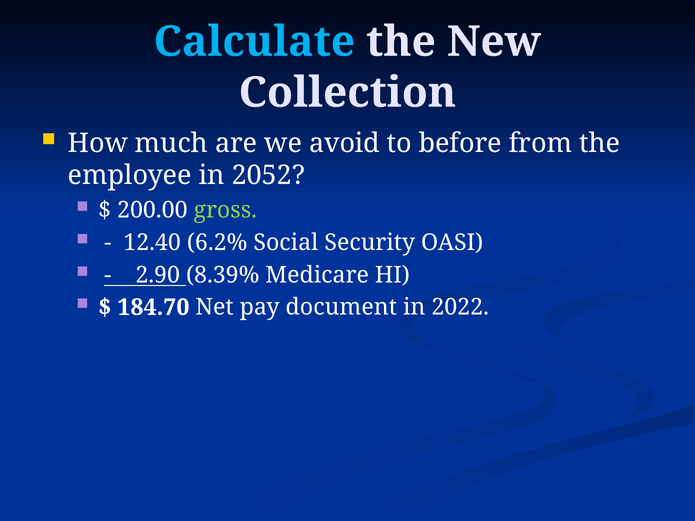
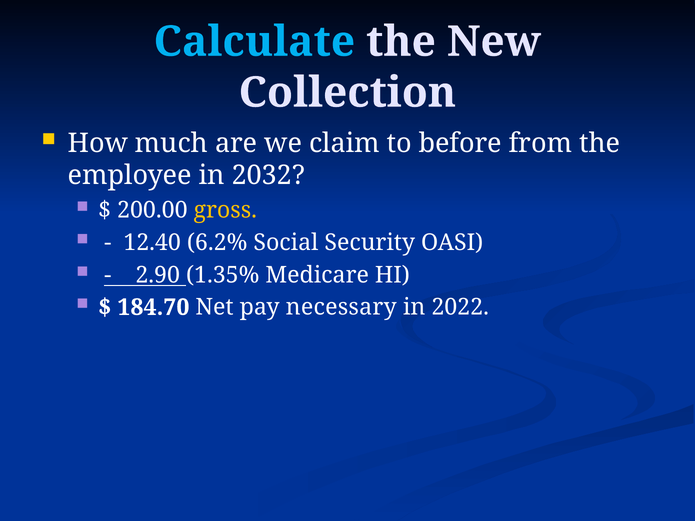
avoid: avoid -> claim
2052: 2052 -> 2032
gross colour: light green -> yellow
8.39%: 8.39% -> 1.35%
document: document -> necessary
